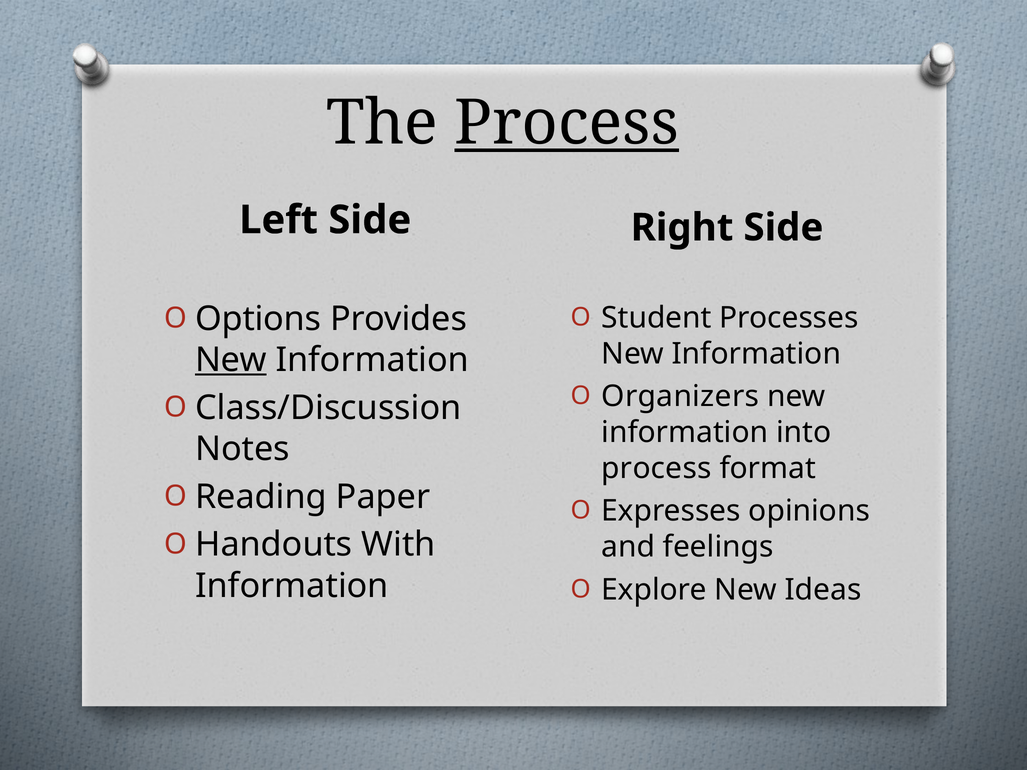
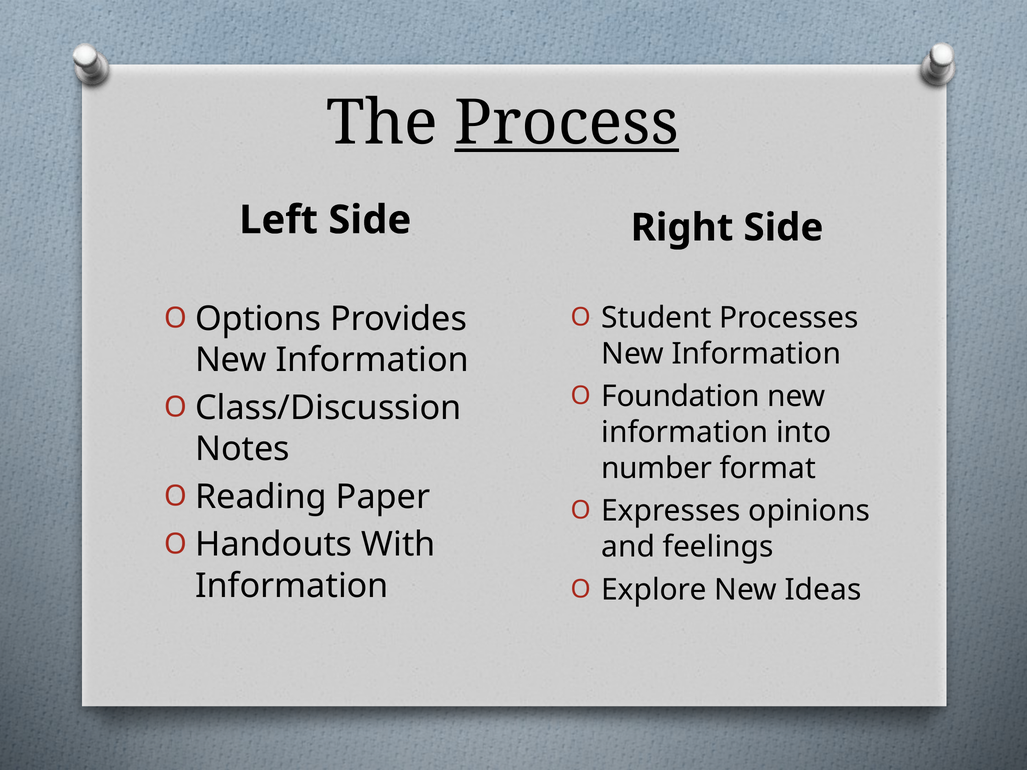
New at (231, 360) underline: present -> none
Organizers: Organizers -> Foundation
process at (656, 468): process -> number
